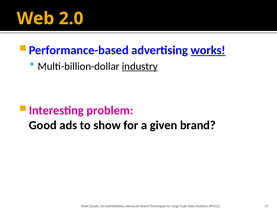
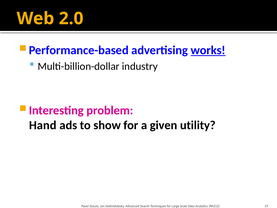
industry underline: present -> none
Good: Good -> Hand
brand: brand -> utility
